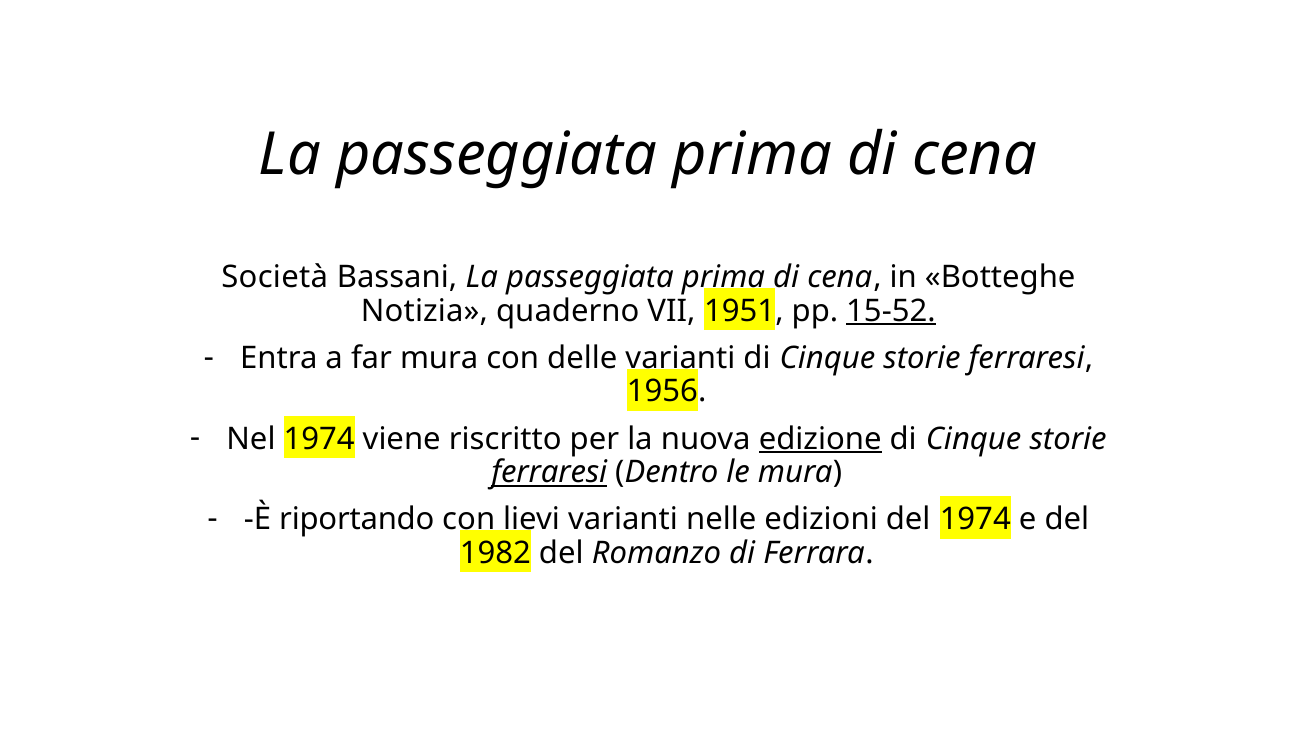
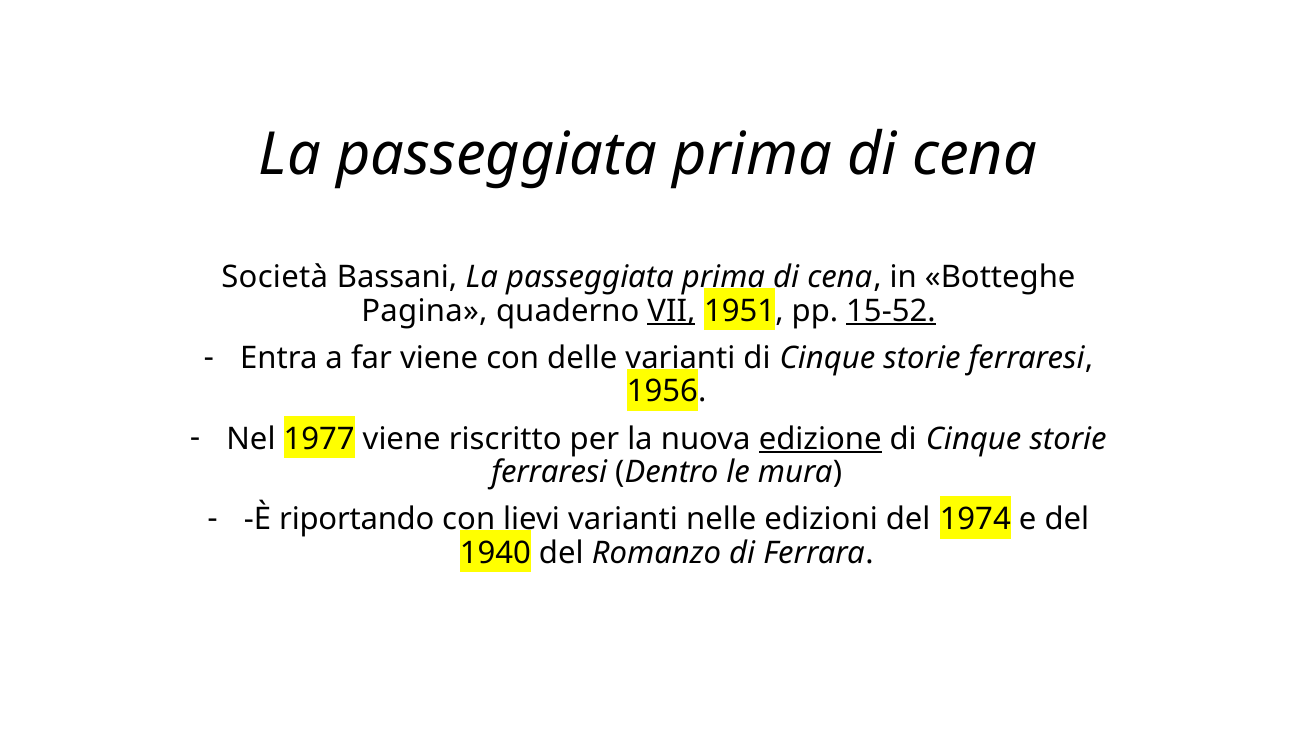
Notizia: Notizia -> Pagina
VII underline: none -> present
far mura: mura -> viene
Nel 1974: 1974 -> 1977
ferraresi at (549, 472) underline: present -> none
1982: 1982 -> 1940
